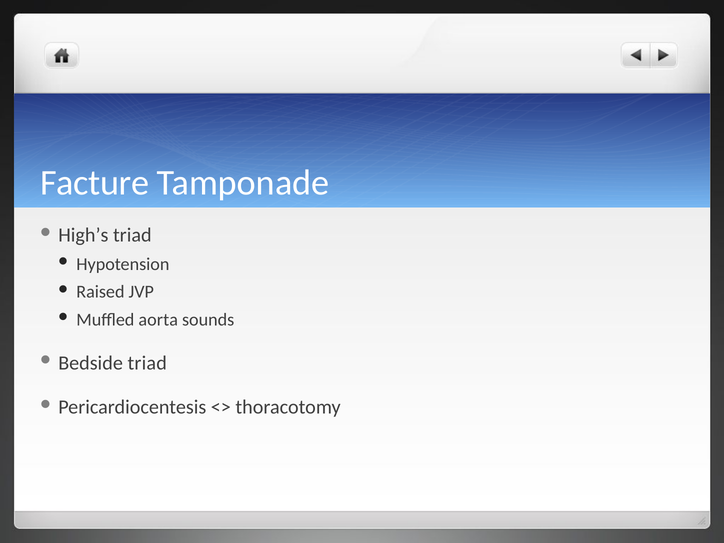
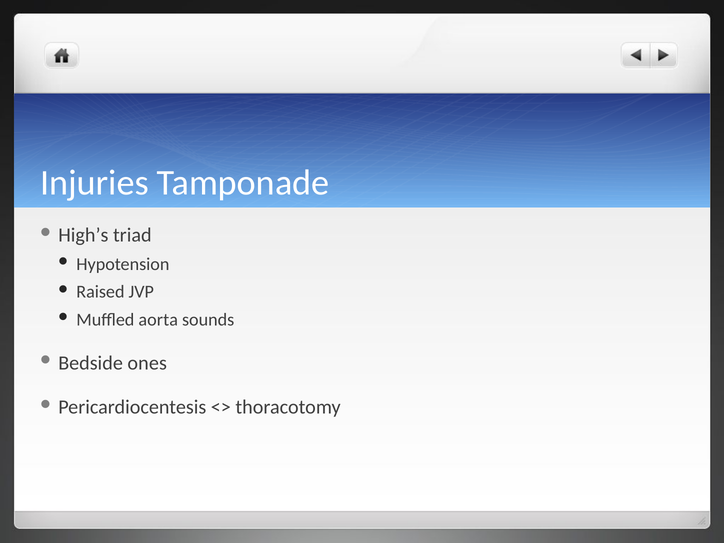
Facture: Facture -> Injuries
Bedside triad: triad -> ones
